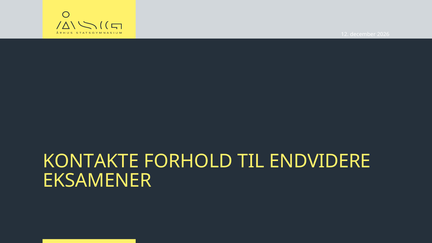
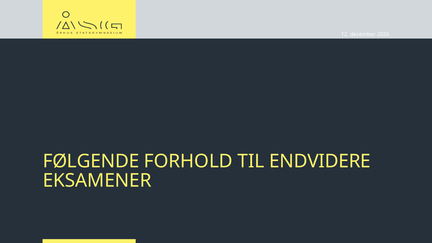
KONTAKTE: KONTAKTE -> FØLGENDE
